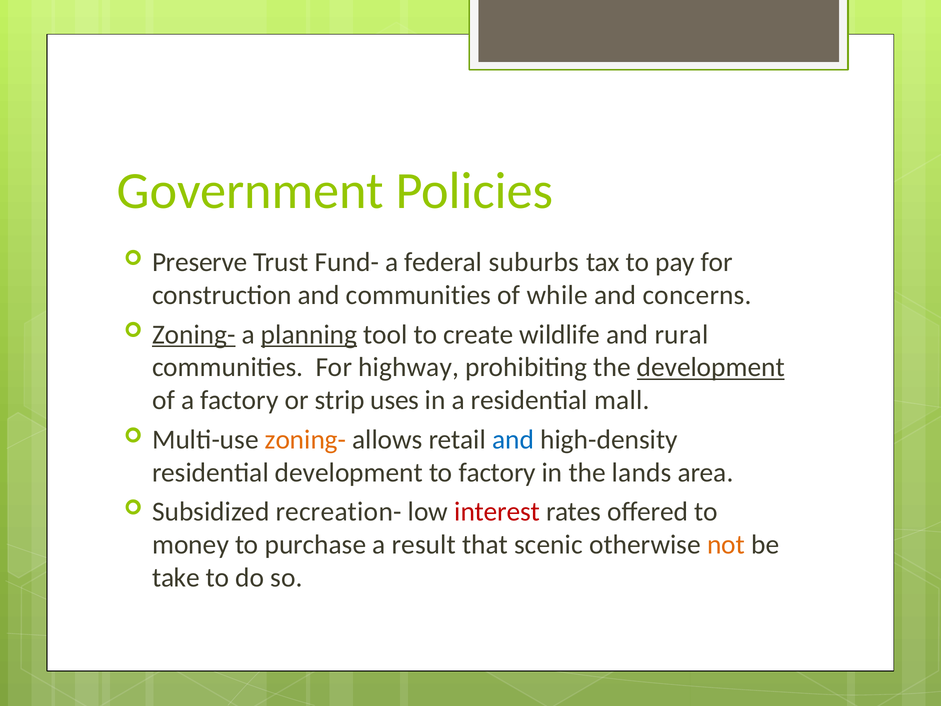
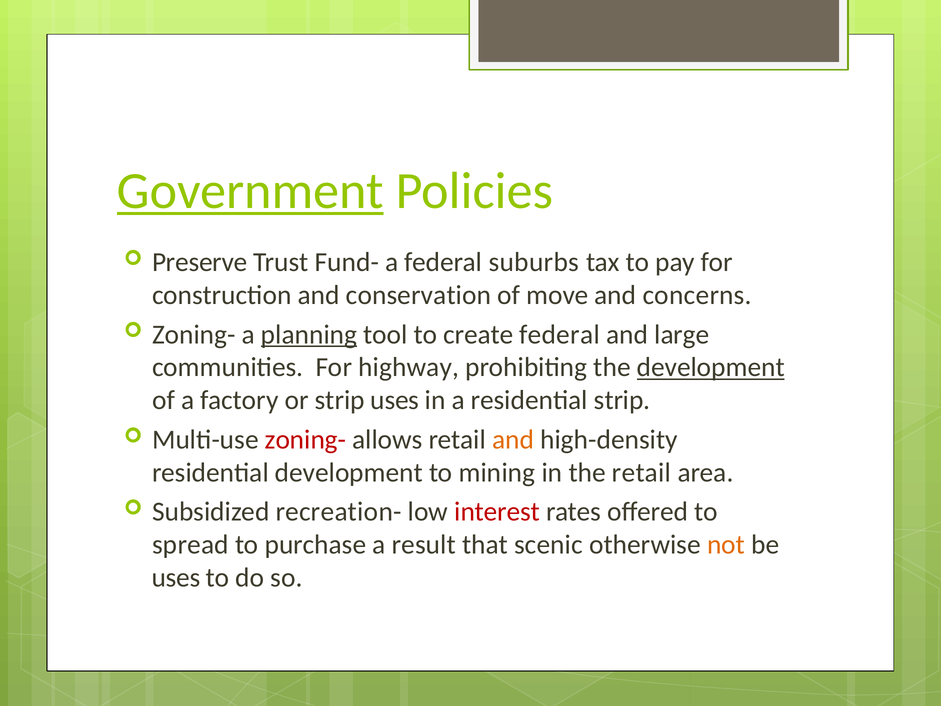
Government underline: none -> present
and communities: communities -> conservation
while: while -> move
Zoning- at (194, 334) underline: present -> none
create wildlife: wildlife -> federal
rural: rural -> large
residential mall: mall -> strip
zoning- at (305, 439) colour: orange -> red
and at (513, 439) colour: blue -> orange
to factory: factory -> mining
the lands: lands -> retail
money: money -> spread
take at (176, 577): take -> uses
